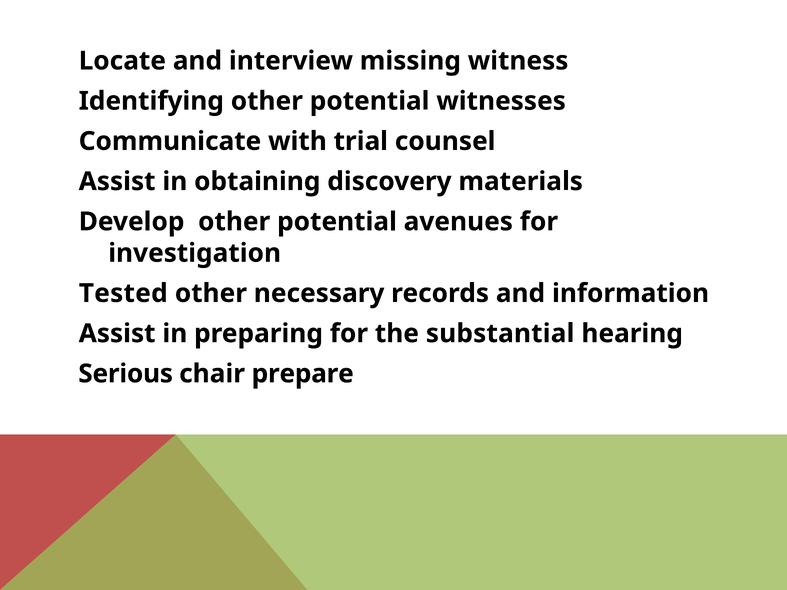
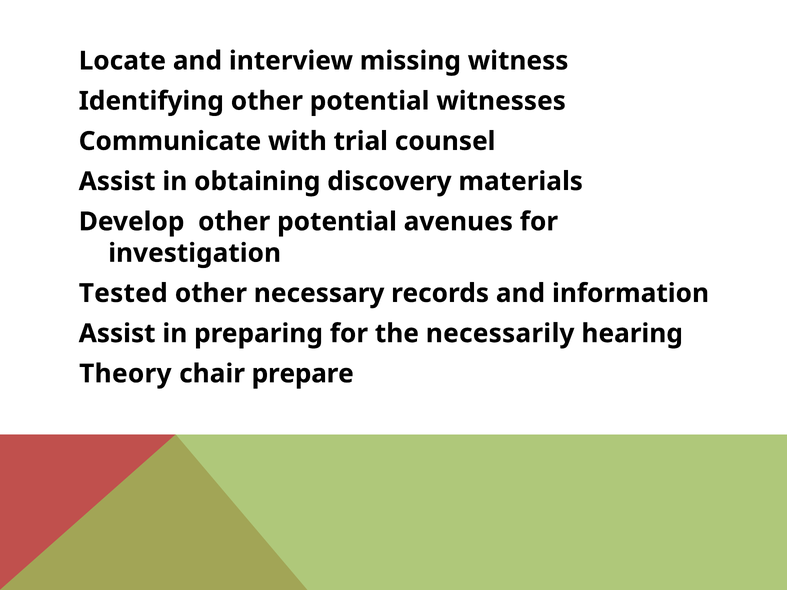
substantial: substantial -> necessarily
Serious: Serious -> Theory
